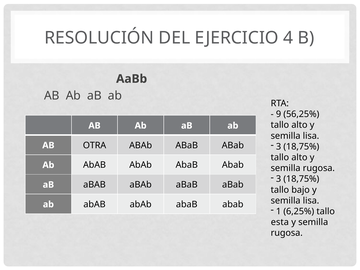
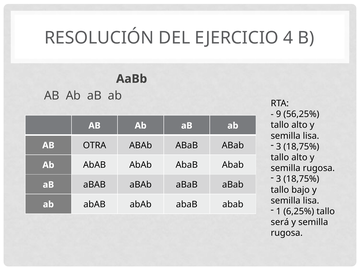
esta: esta -> será
